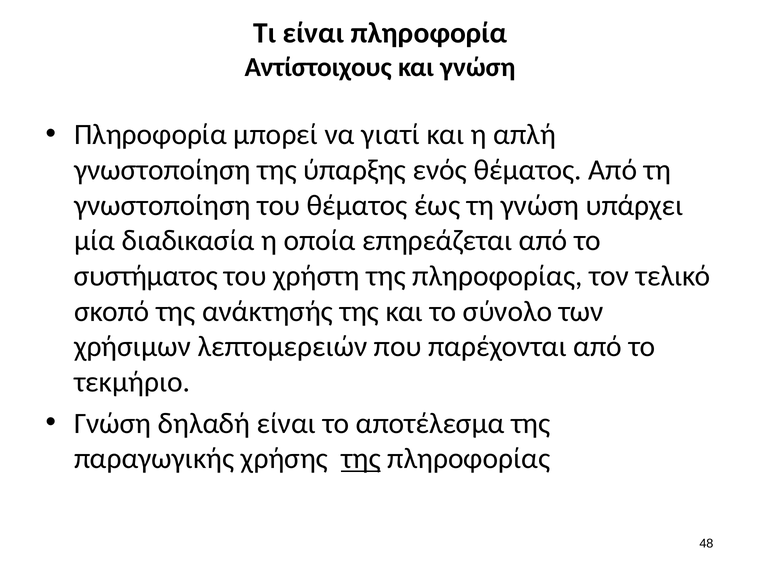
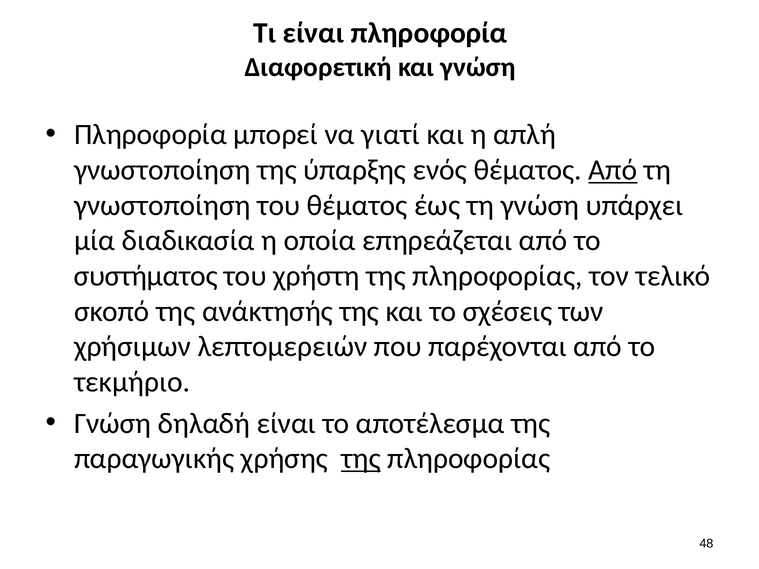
Αντίστοιχους: Αντίστοιχους -> Διαφορετική
Από at (613, 170) underline: none -> present
σύνολο: σύνολο -> σχέσεις
